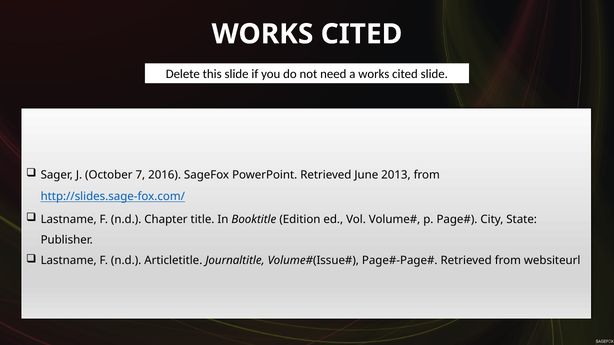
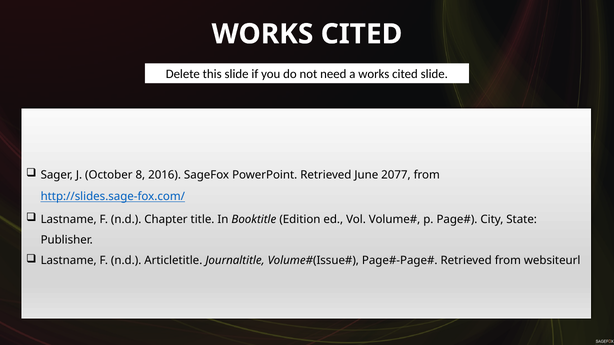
7: 7 -> 8
2013: 2013 -> 2077
